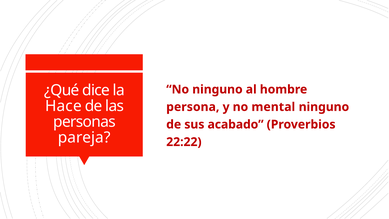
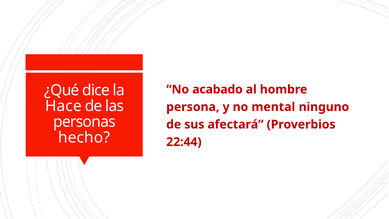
No ninguno: ninguno -> acabado
acabado: acabado -> afectará
pareja: pareja -> hecho
22:22: 22:22 -> 22:44
